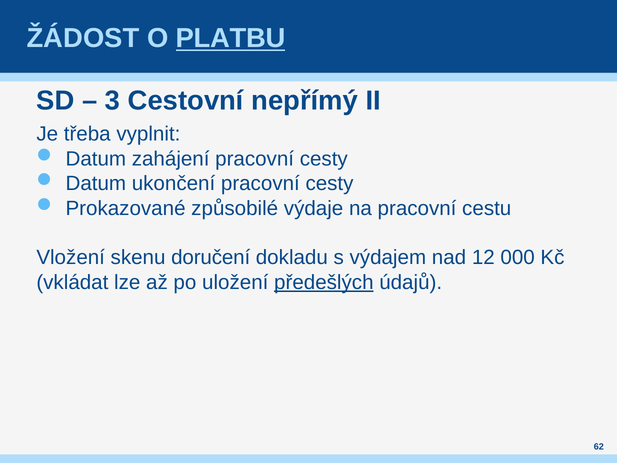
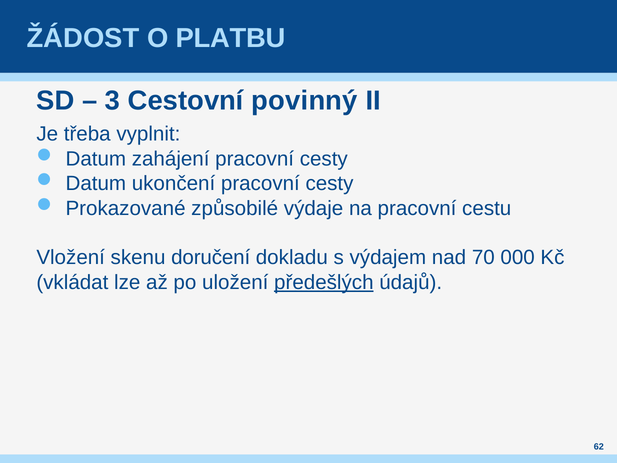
PLATBU underline: present -> none
nepřímý: nepřímý -> povinný
12: 12 -> 70
